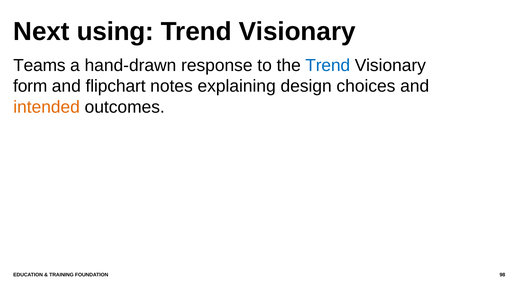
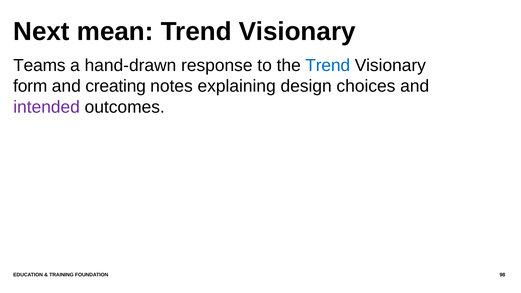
using: using -> mean
flipchart: flipchart -> creating
intended colour: orange -> purple
